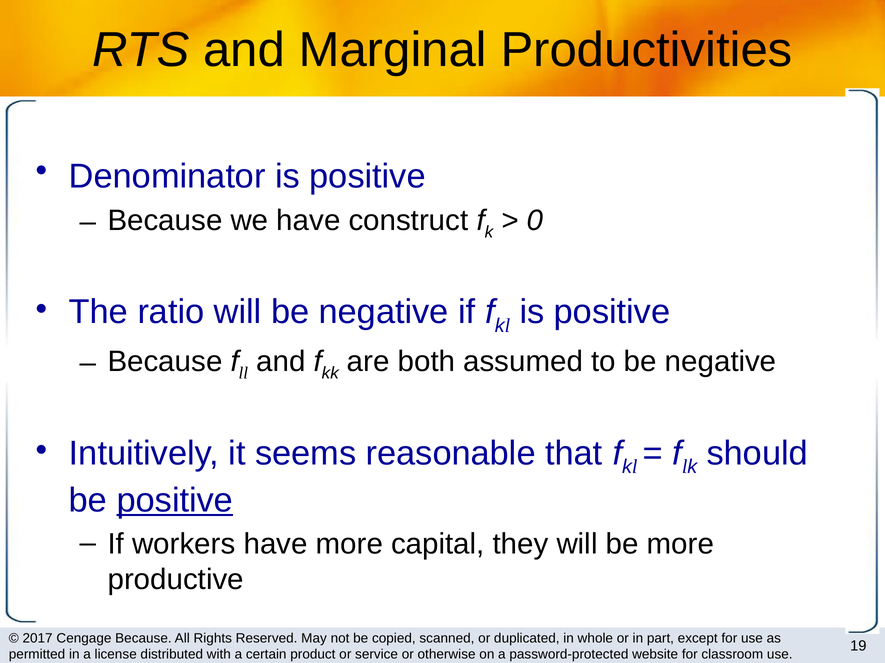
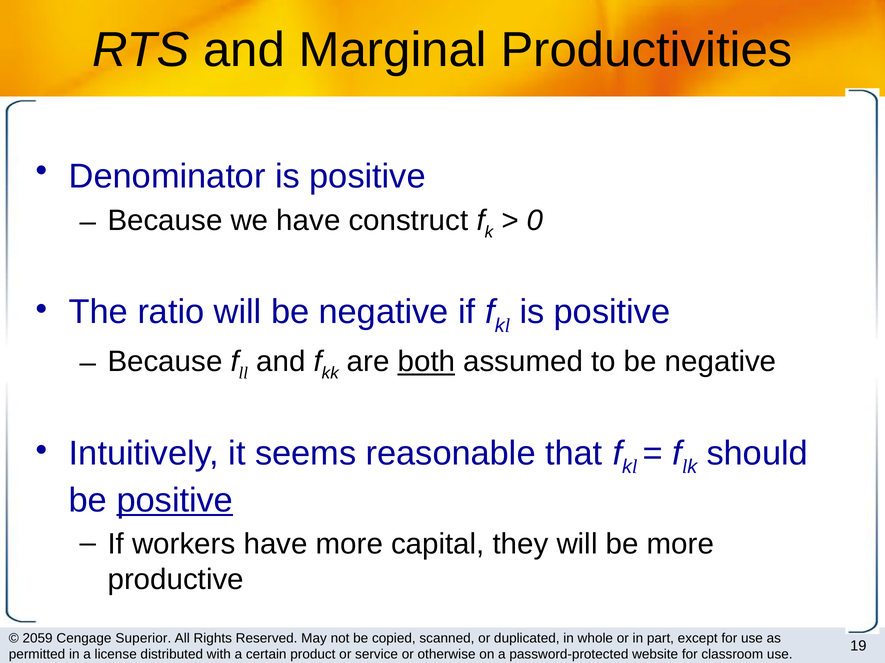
both underline: none -> present
2017: 2017 -> 2059
Cengage Because: Because -> Superior
